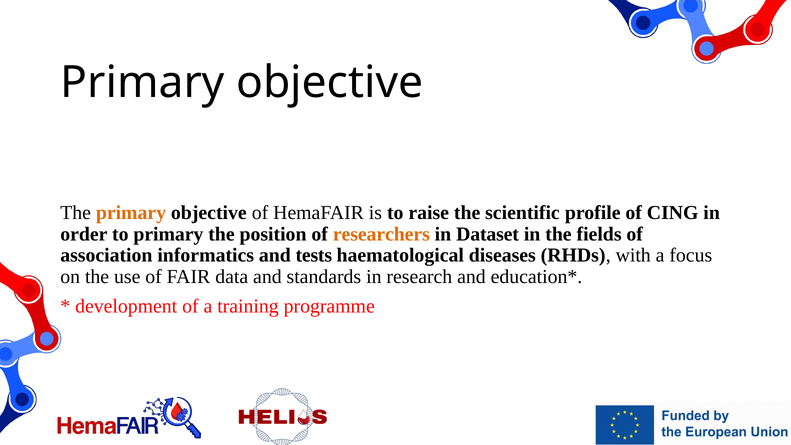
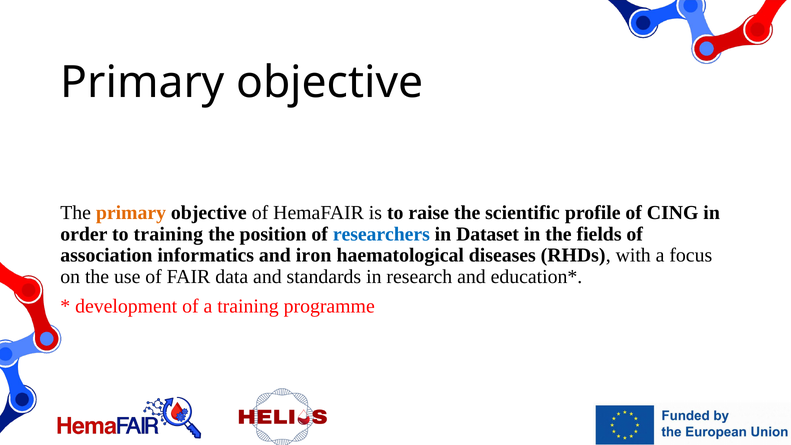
to primary: primary -> training
researchers colour: orange -> blue
tests: tests -> iron
